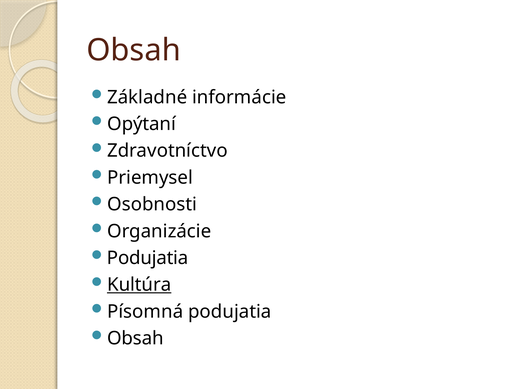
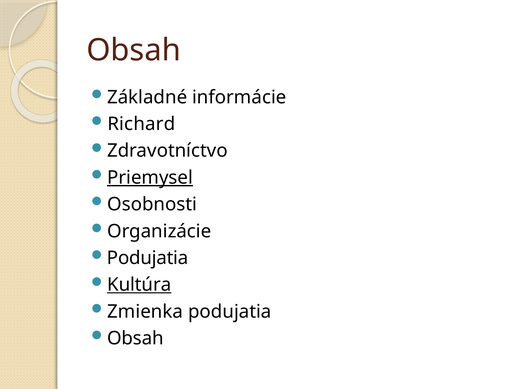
Opýtaní: Opýtaní -> Richard
Priemysel underline: none -> present
Písomná: Písomná -> Zmienka
